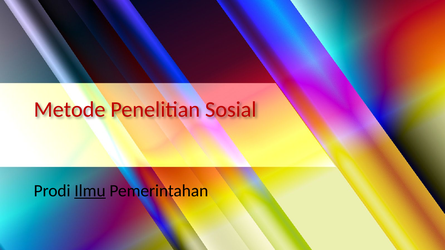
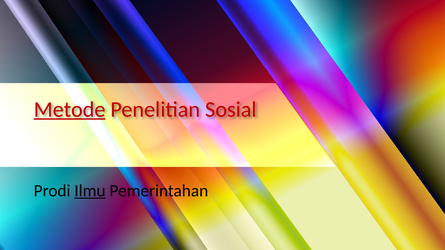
Metode underline: none -> present
